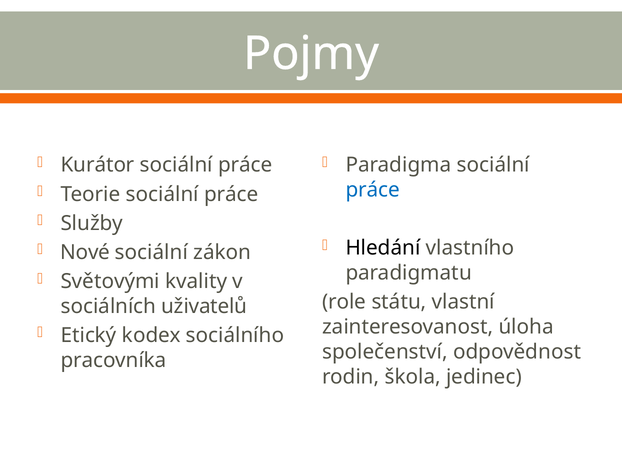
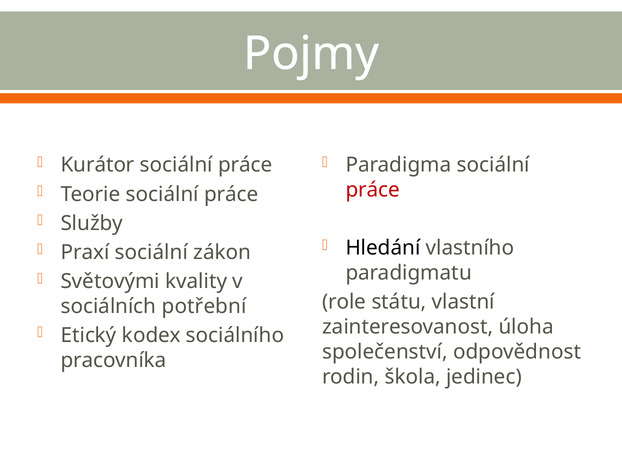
práce at (373, 190) colour: blue -> red
Nové: Nové -> Praxí
uživatelů: uživatelů -> potřební
